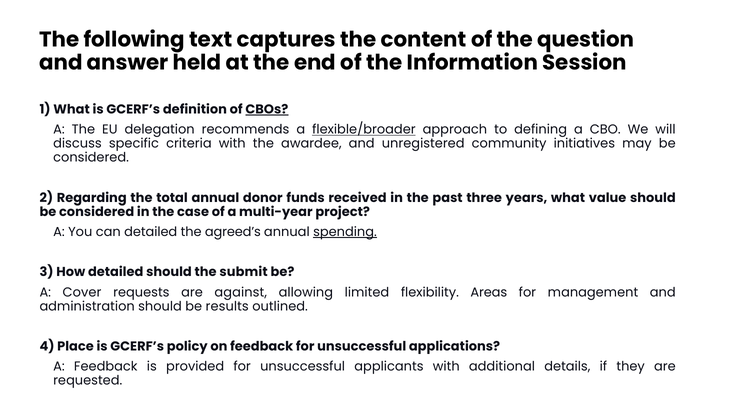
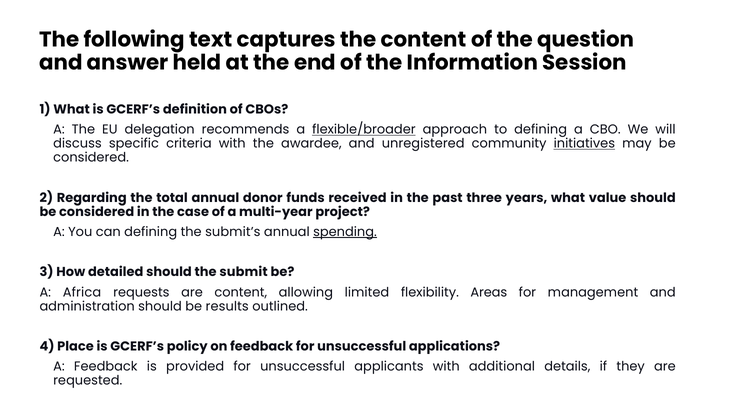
CBOs underline: present -> none
initiatives underline: none -> present
can detailed: detailed -> defining
agreed’s: agreed’s -> submit’s
Cover: Cover -> Africa
are against: against -> content
